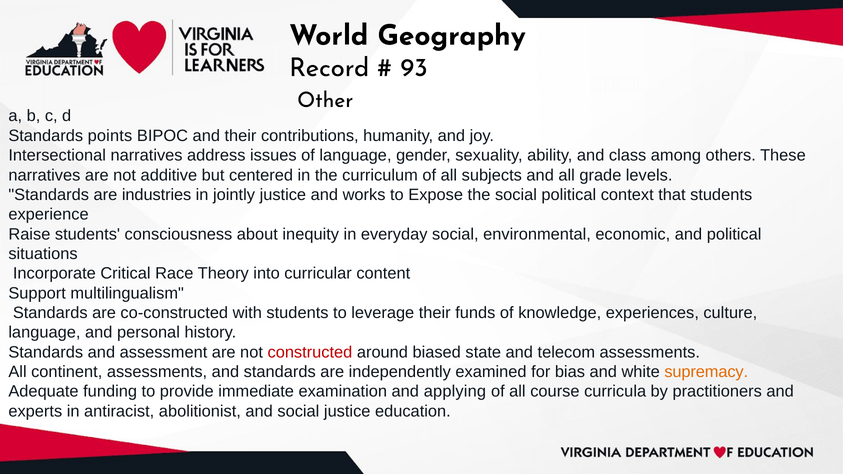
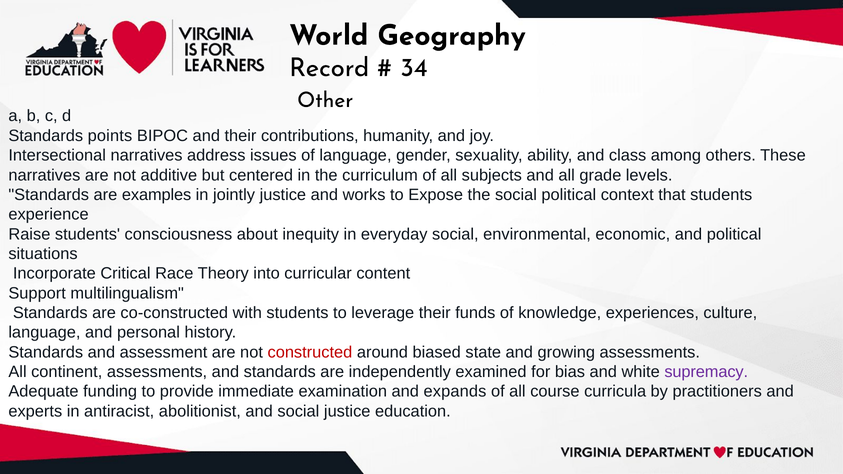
93: 93 -> 34
industries: industries -> examples
telecom: telecom -> growing
supremacy colour: orange -> purple
applying: applying -> expands
